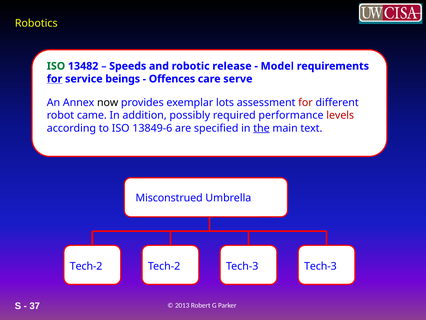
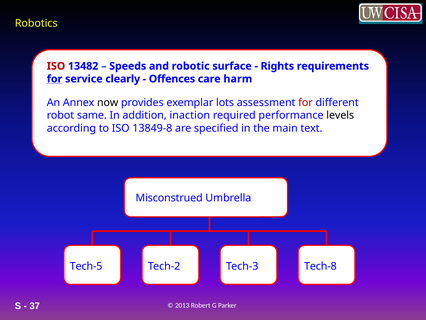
ISO at (56, 66) colour: green -> red
release: release -> surface
Model: Model -> Rights
beings: beings -> clearly
serve: serve -> harm
came: came -> same
possibly: possibly -> inaction
levels colour: red -> black
13849-6: 13849-6 -> 13849-8
the underline: present -> none
Tech-2 at (86, 266): Tech-2 -> Tech-5
Tech-3 Tech-3: Tech-3 -> Tech-8
